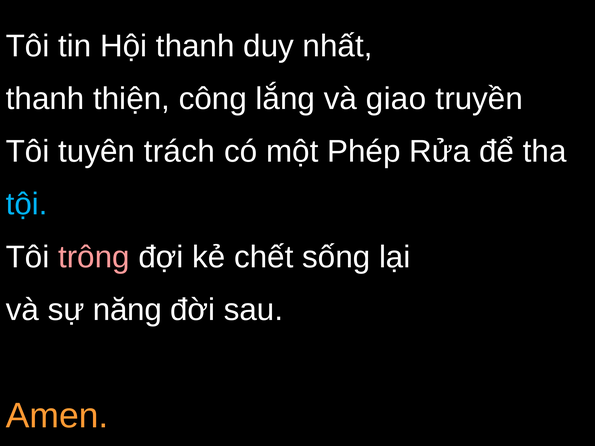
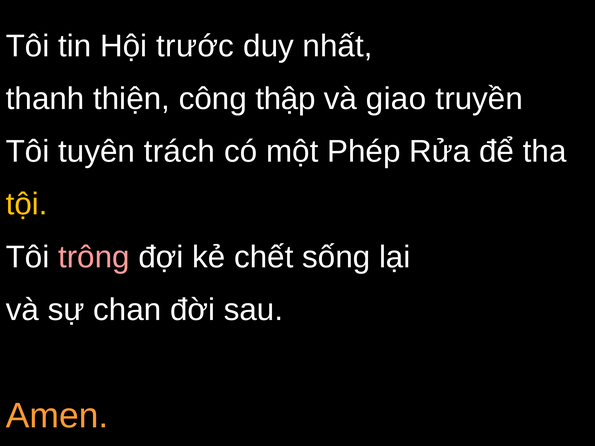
Hội thanh: thanh -> trước
lắng: lắng -> thập
tội colour: light blue -> yellow
năng: năng -> chan
